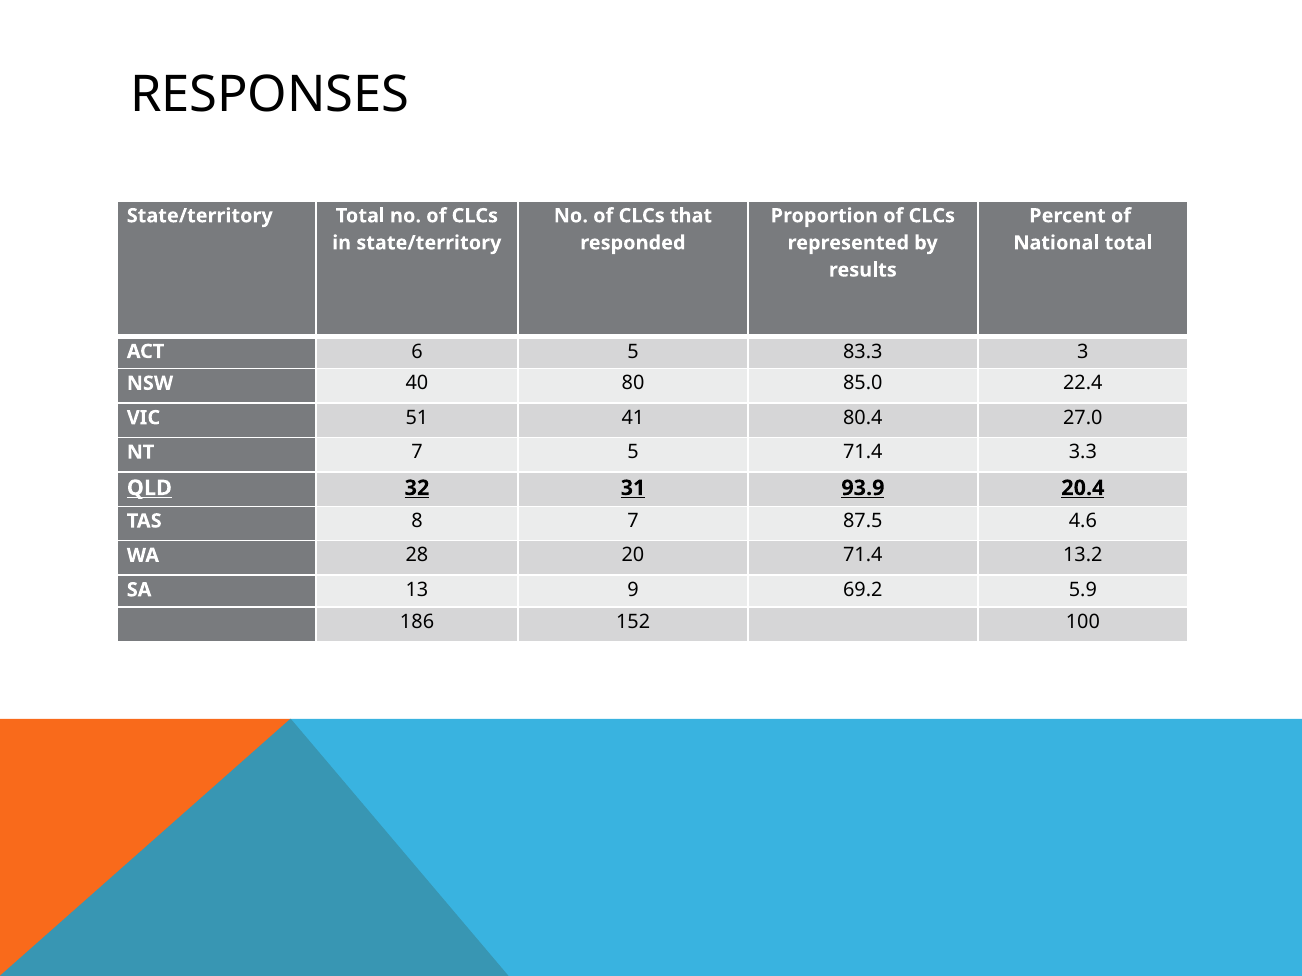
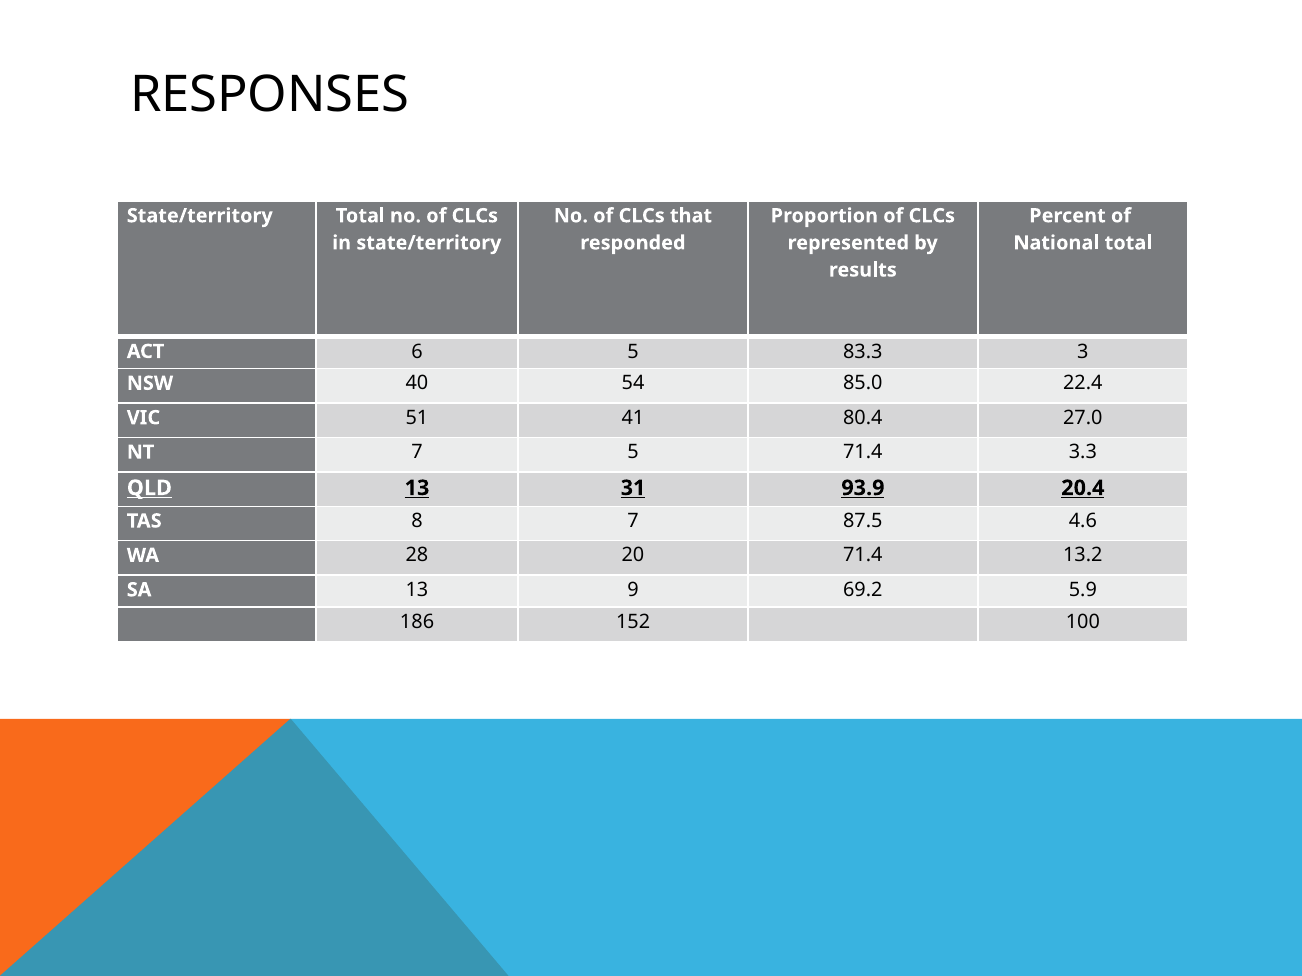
80: 80 -> 54
QLD 32: 32 -> 13
